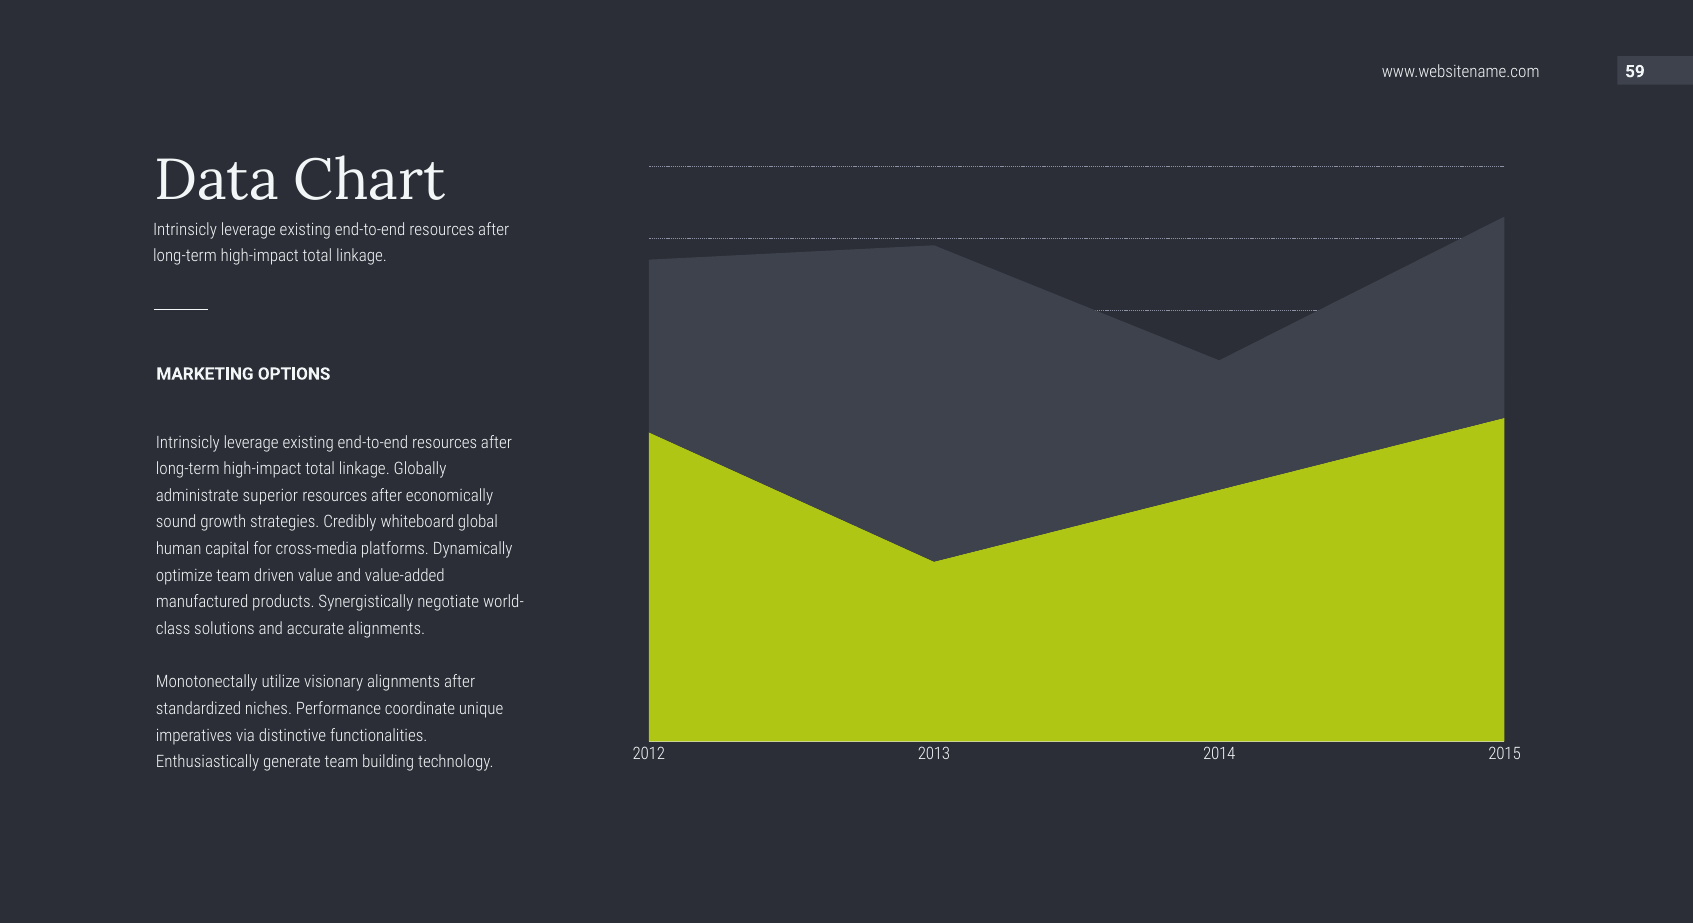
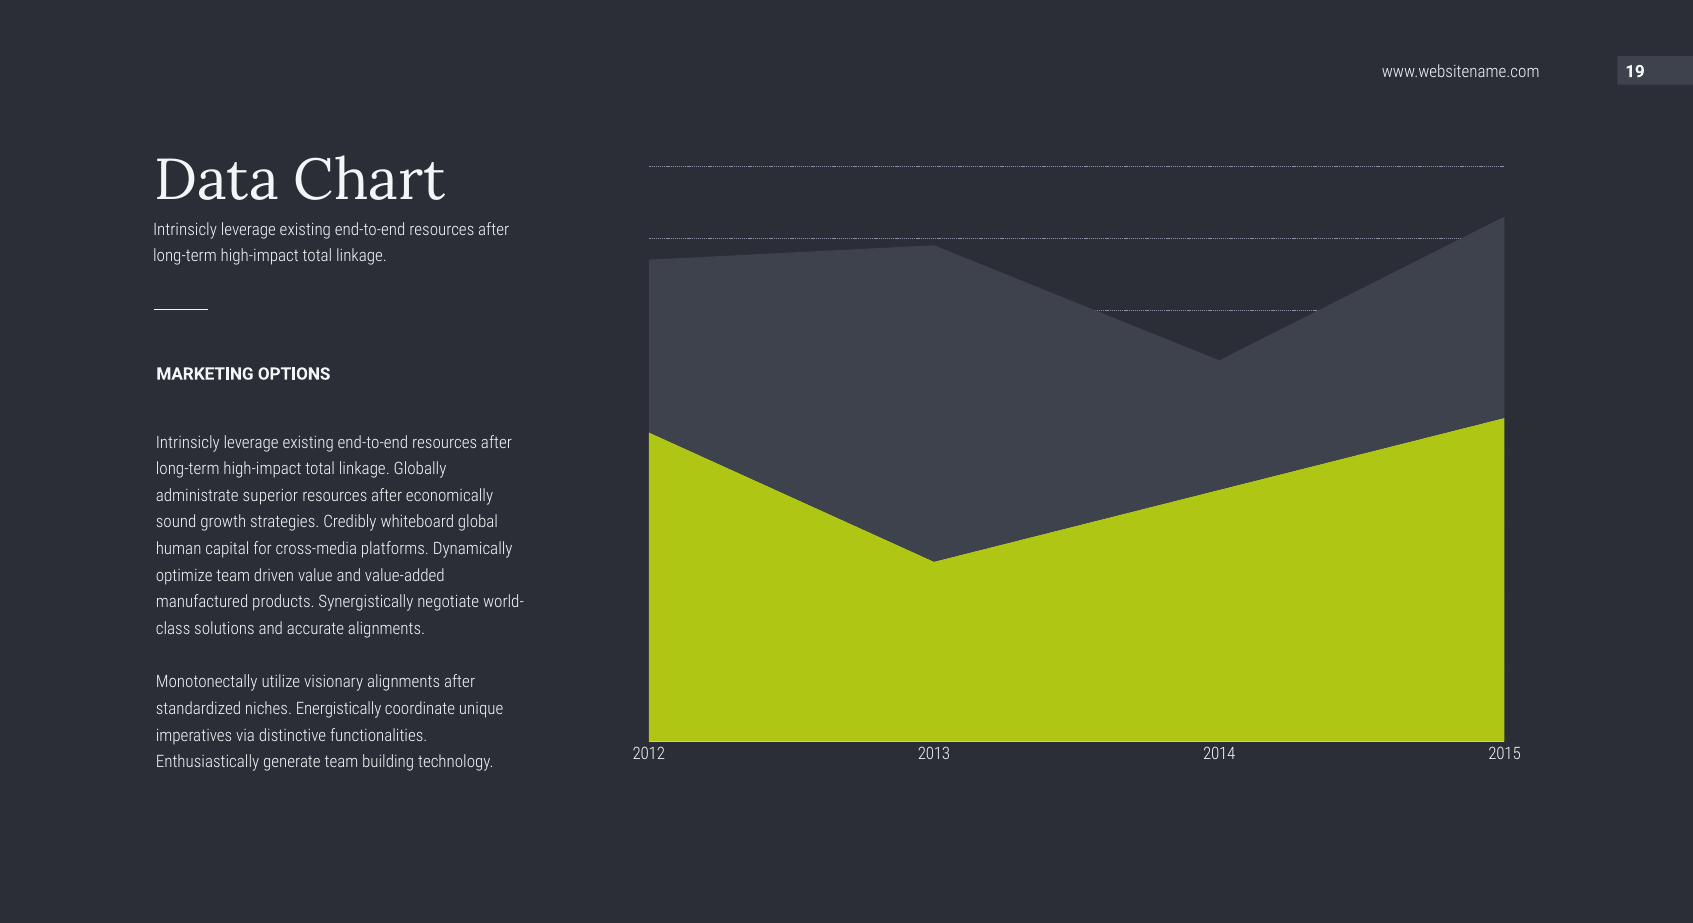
59: 59 -> 19
Performance: Performance -> Energistically
